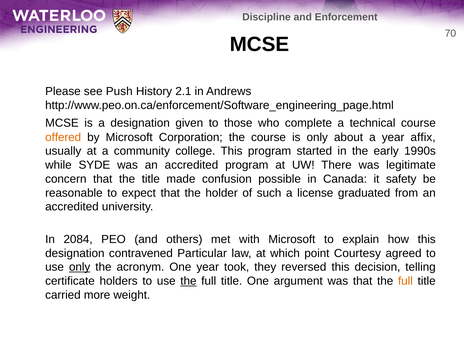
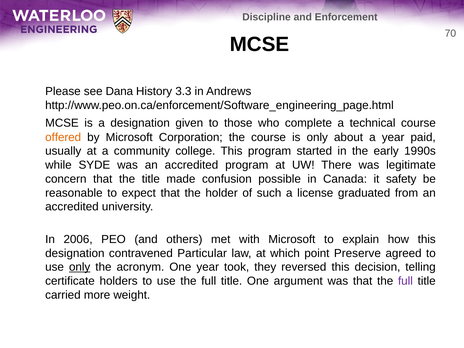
Push: Push -> Dana
2.1: 2.1 -> 3.3
affix: affix -> paid
2084: 2084 -> 2006
Courtesy: Courtesy -> Preserve
the at (188, 281) underline: present -> none
full at (405, 281) colour: orange -> purple
